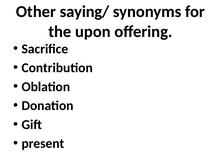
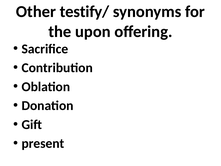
saying/: saying/ -> testify/
